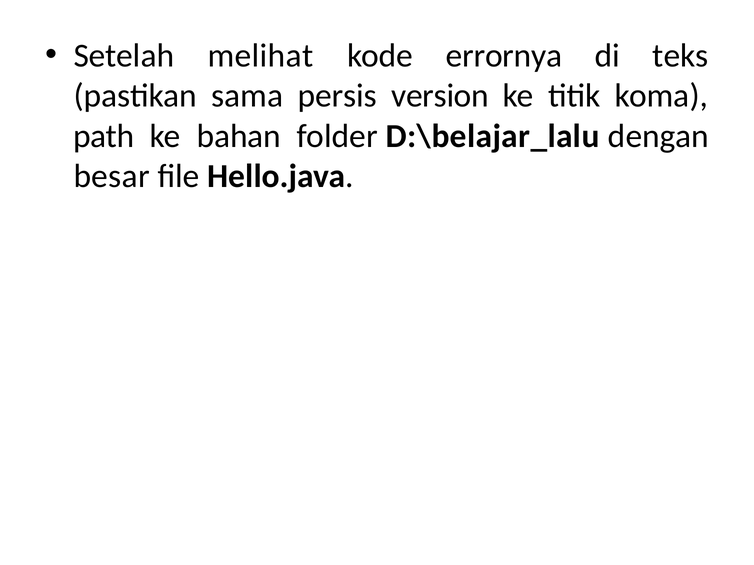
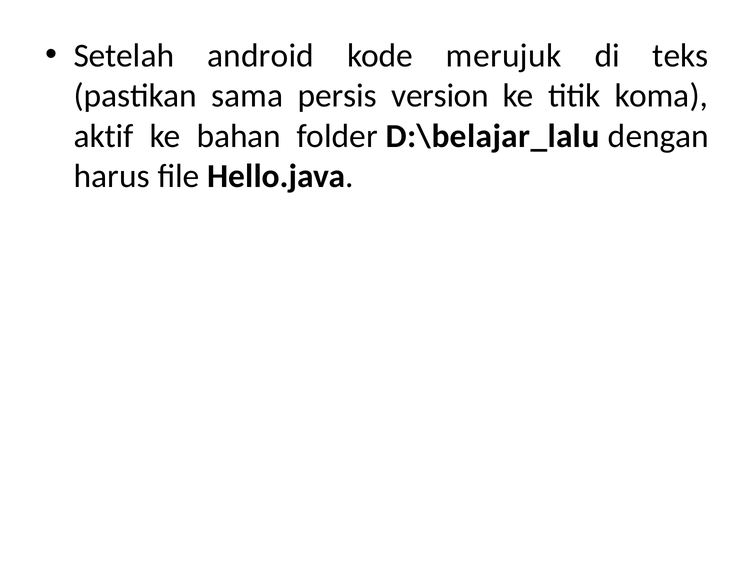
melihat: melihat -> android
errornya: errornya -> merujuk
path: path -> aktif
besar: besar -> harus
